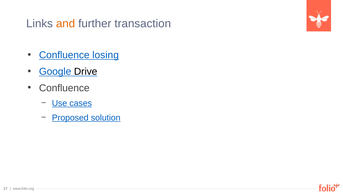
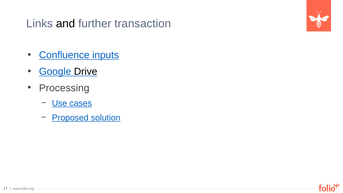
and colour: orange -> black
losing: losing -> inputs
Confluence at (64, 88): Confluence -> Processing
